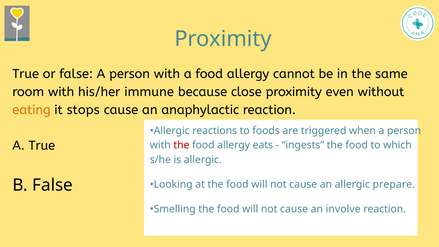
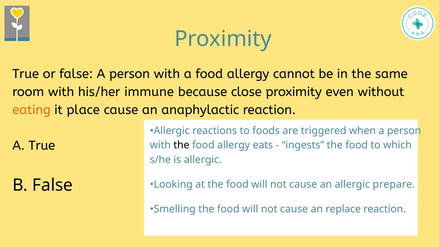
stops: stops -> place
the at (181, 145) colour: red -> black
involve: involve -> replace
